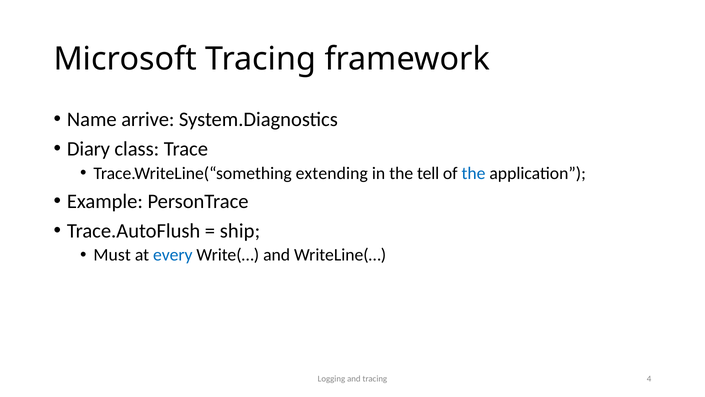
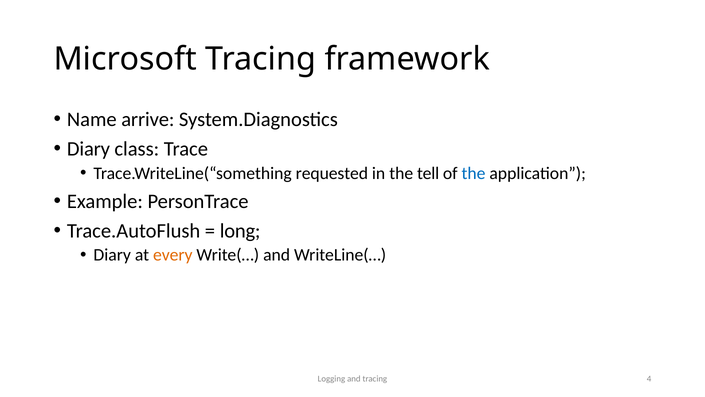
extending: extending -> requested
ship: ship -> long
Must at (112, 255): Must -> Diary
every colour: blue -> orange
